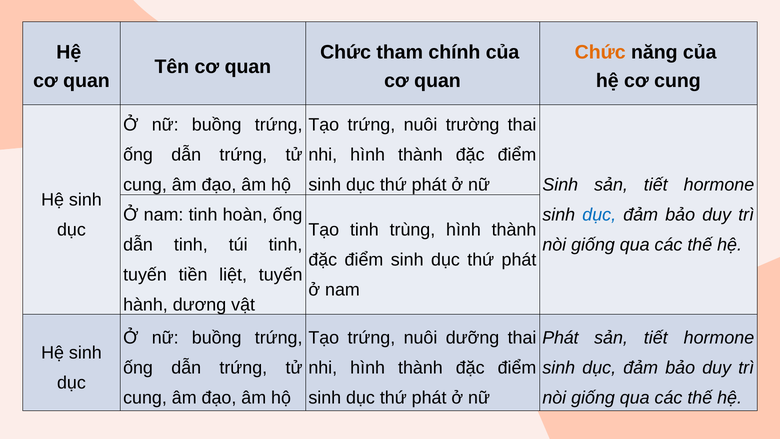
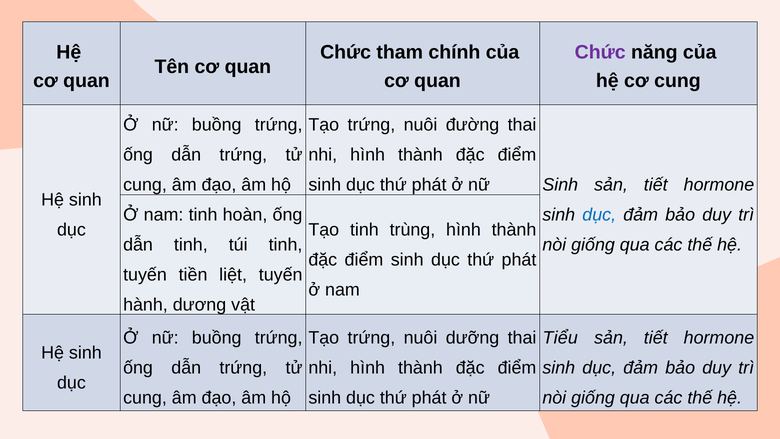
Chức at (600, 52) colour: orange -> purple
trường: trường -> đường
Phát at (560, 338): Phát -> Tiểu
